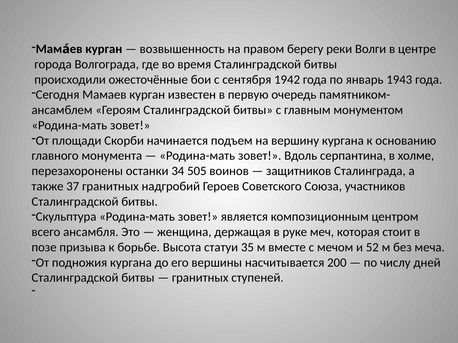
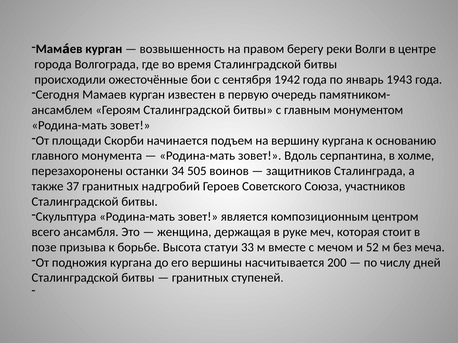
35: 35 -> 33
